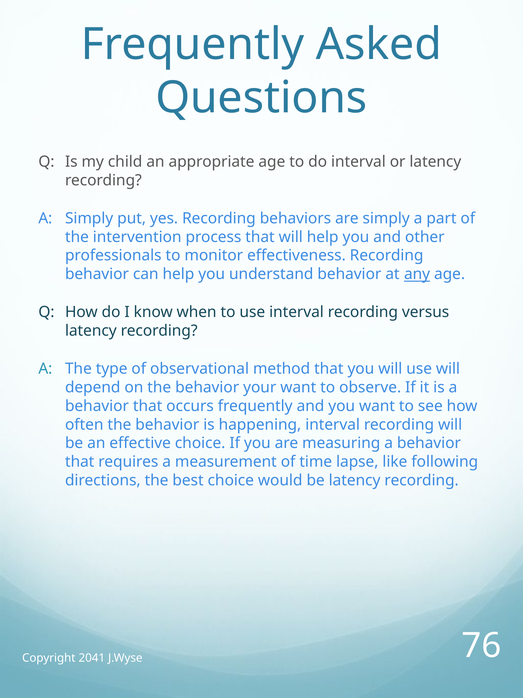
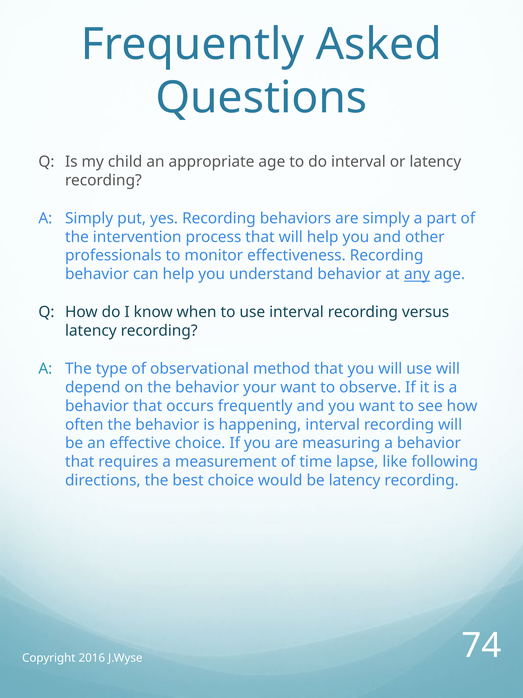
2041: 2041 -> 2016
76: 76 -> 74
